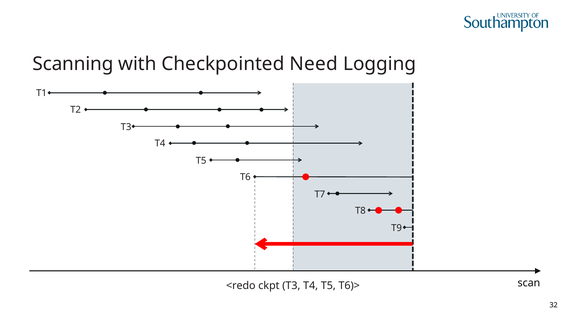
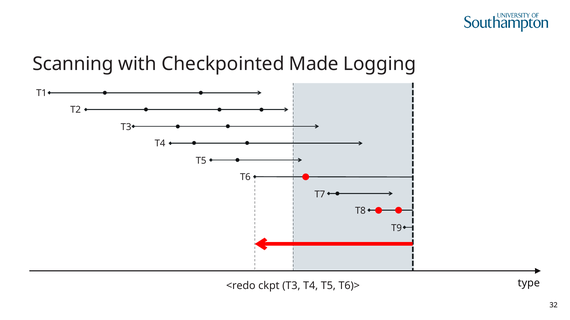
Need: Need -> Made
scan: scan -> type
